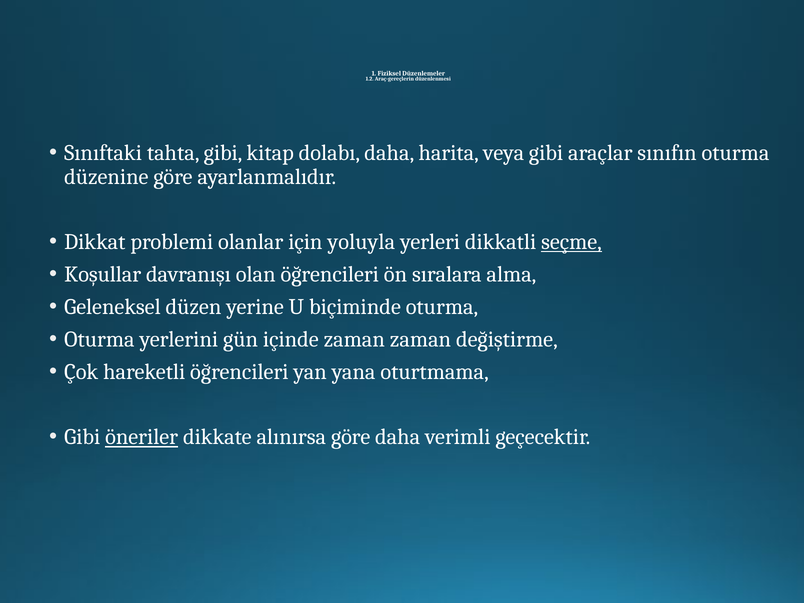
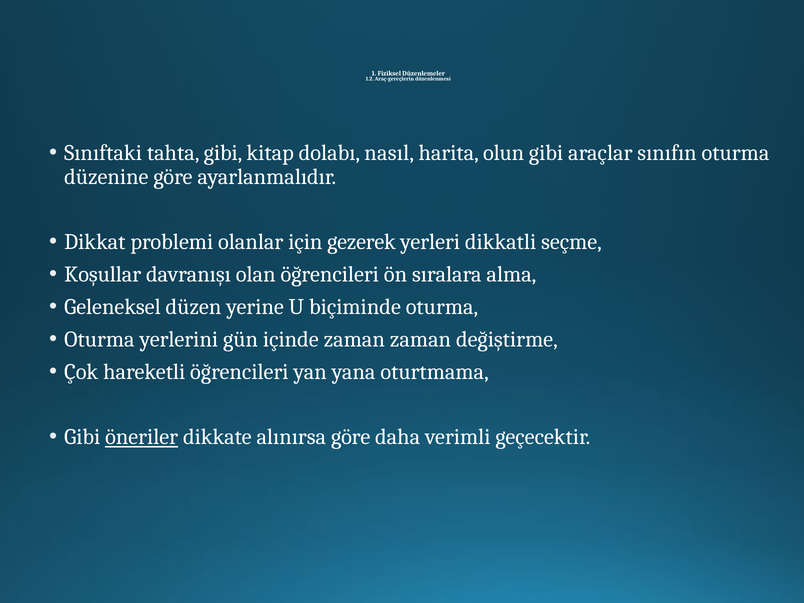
dolabı daha: daha -> nasıl
veya: veya -> olun
yoluyla: yoluyla -> gezerek
seçme underline: present -> none
